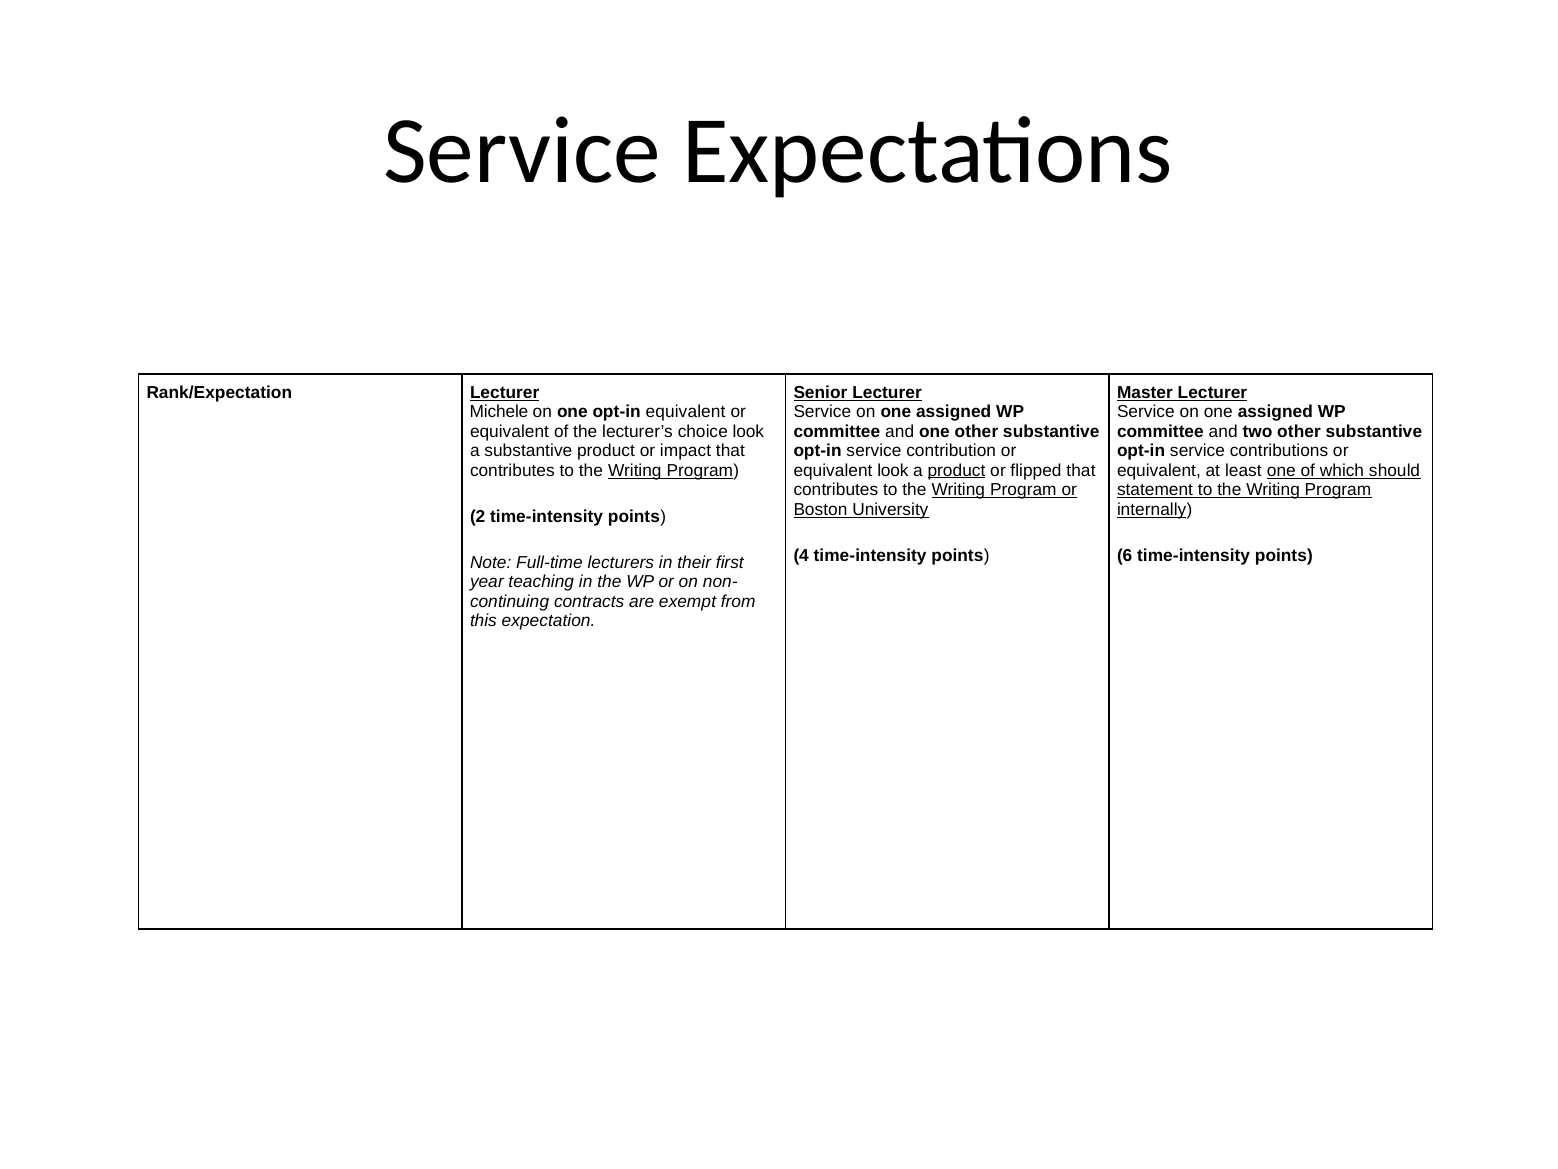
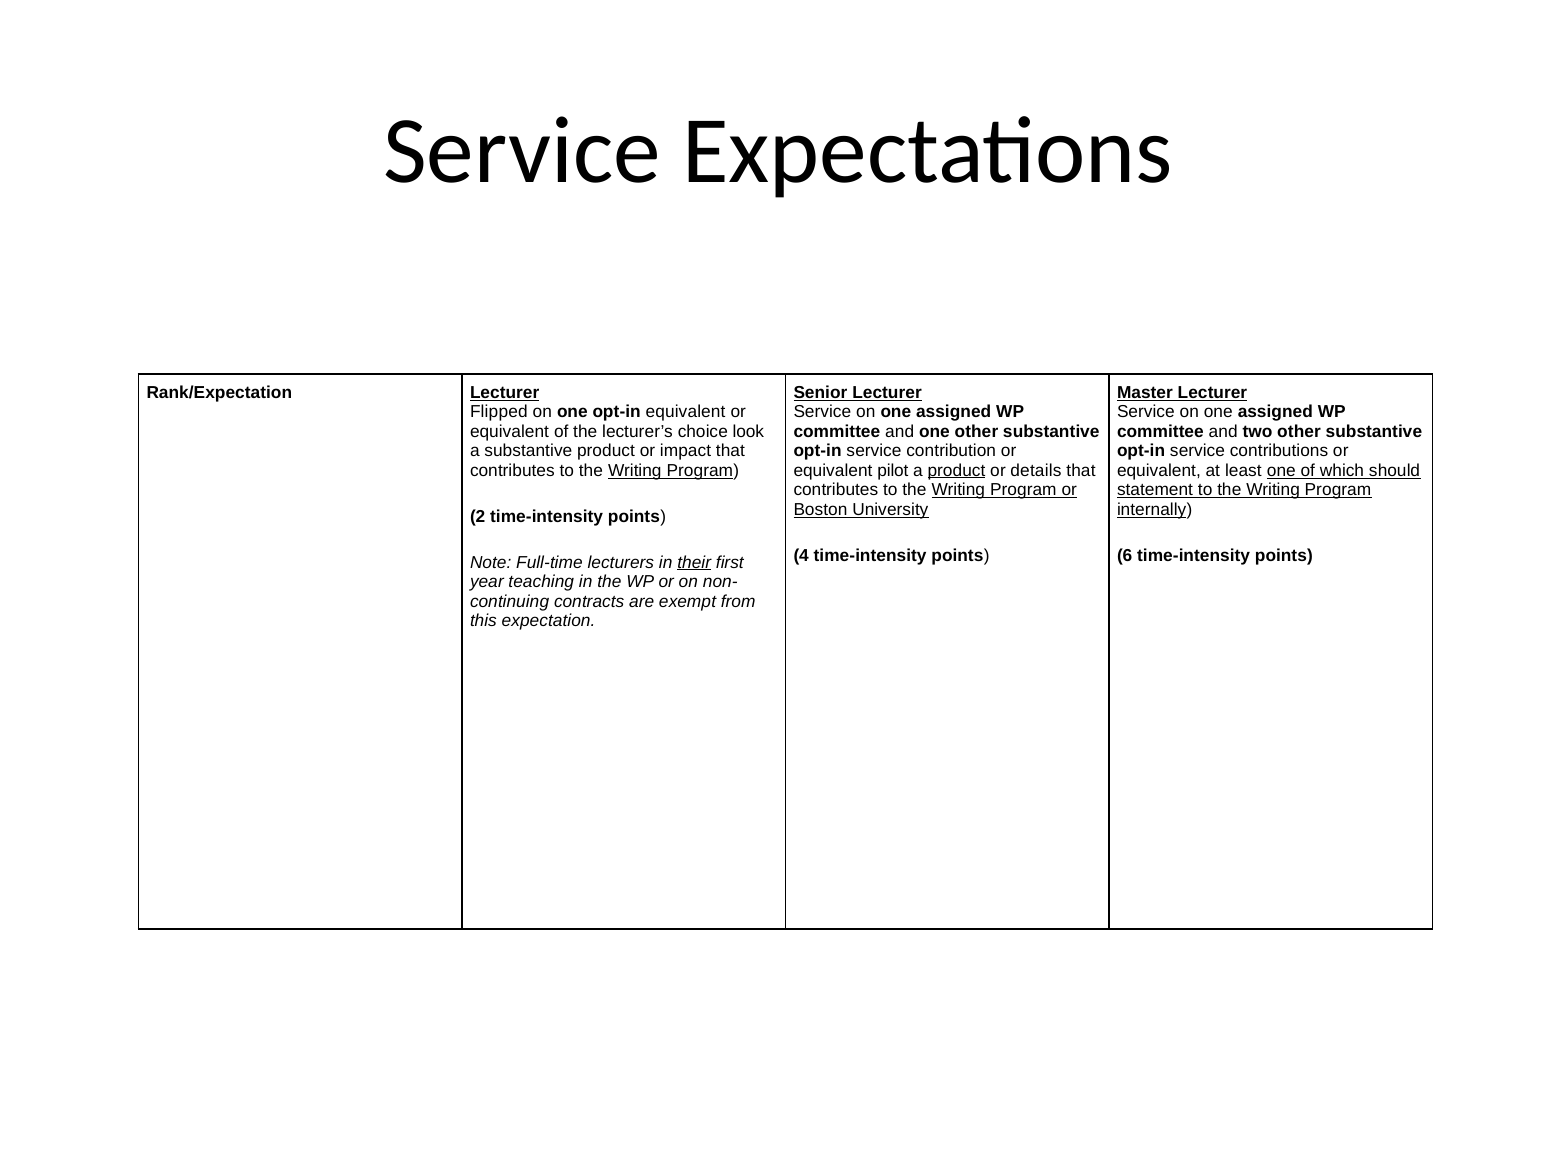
Michele: Michele -> Flipped
equivalent look: look -> pilot
flipped: flipped -> details
their underline: none -> present
